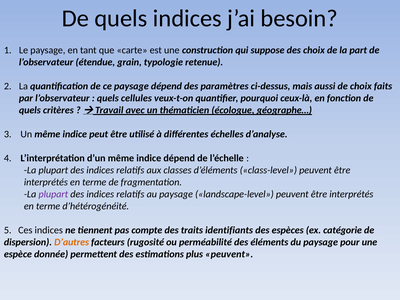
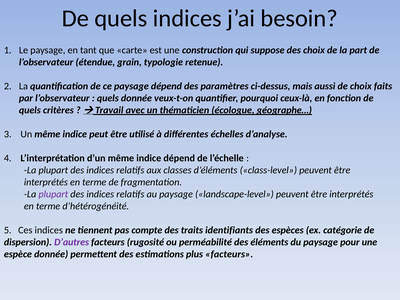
quels cellules: cellules -> donnée
D’autres colour: orange -> purple
plus peuvent: peuvent -> facteurs
